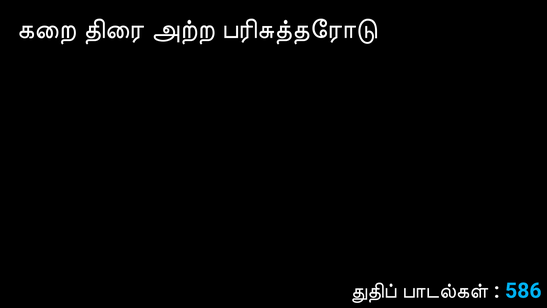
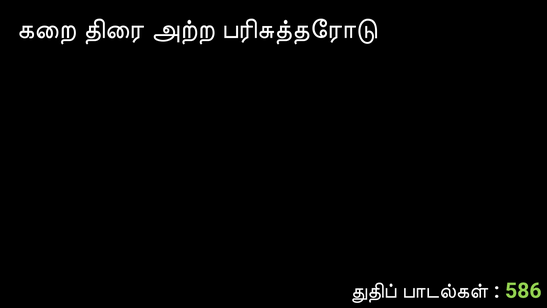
586 colour: light blue -> light green
